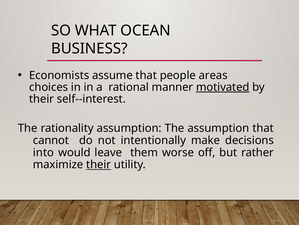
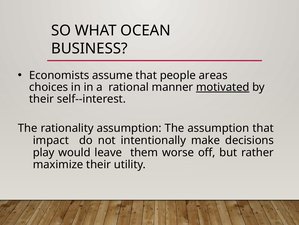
cannot: cannot -> impact
into: into -> play
their at (99, 164) underline: present -> none
